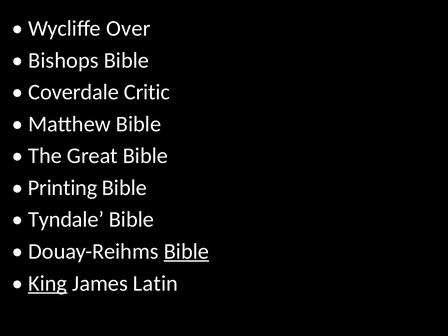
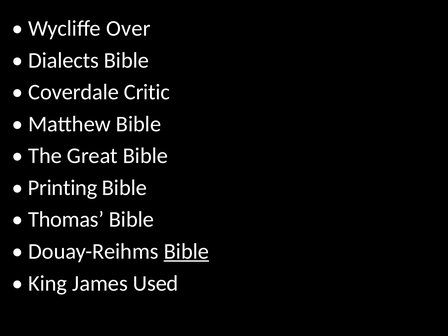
Bishops: Bishops -> Dialects
Tyndale: Tyndale -> Thomas
King underline: present -> none
Latin: Latin -> Used
